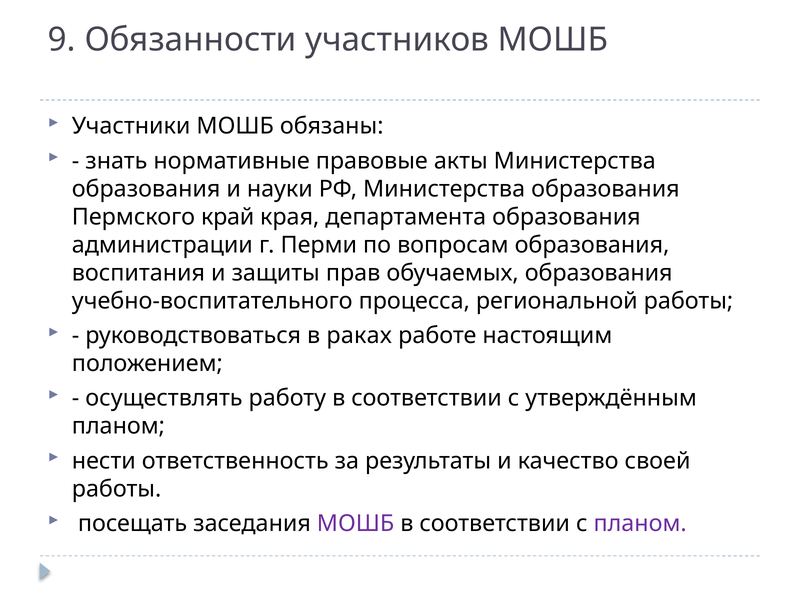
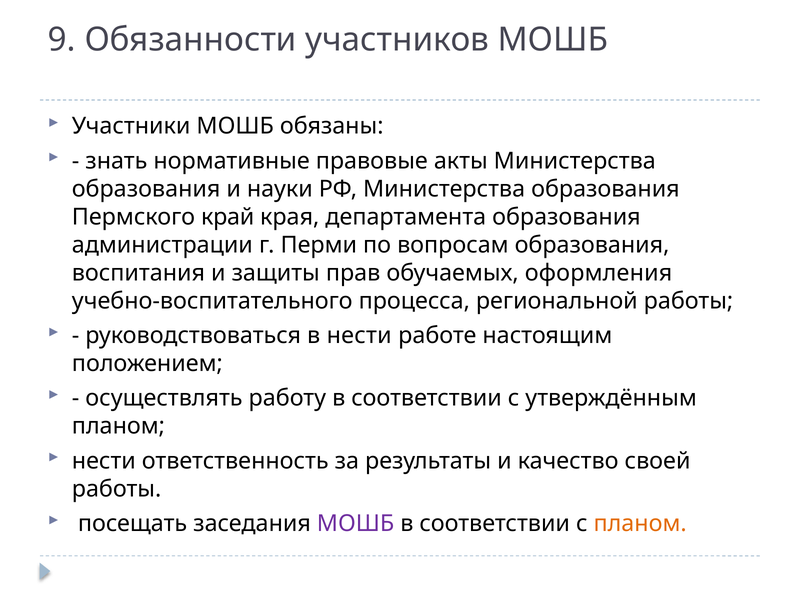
обучаемых образования: образования -> оформления
в раках: раках -> нести
планом at (640, 524) colour: purple -> orange
